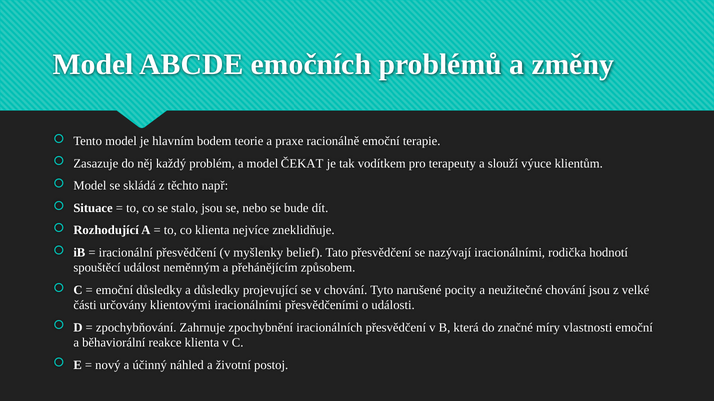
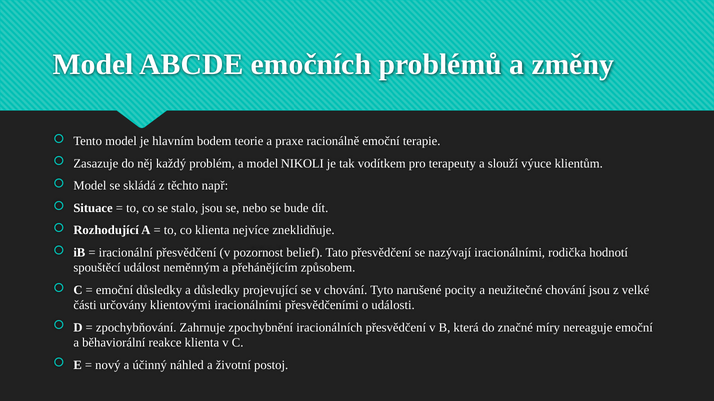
ČEKAT: ČEKAT -> NIKOLI
myšlenky: myšlenky -> pozornost
vlastnosti: vlastnosti -> nereaguje
